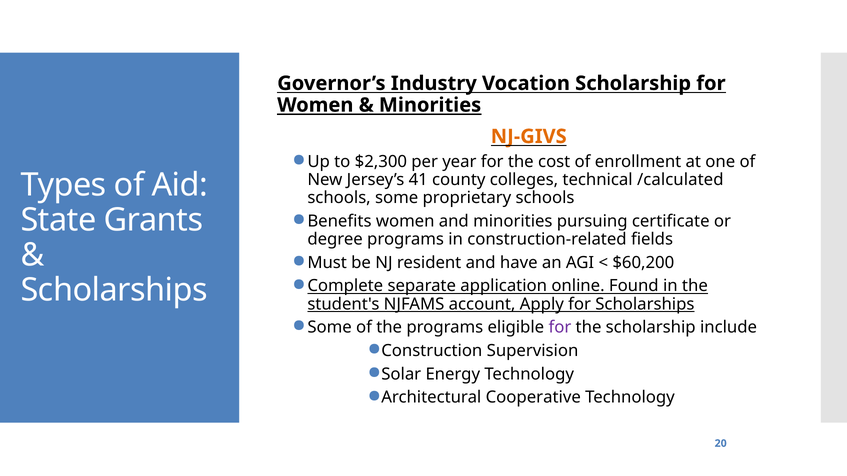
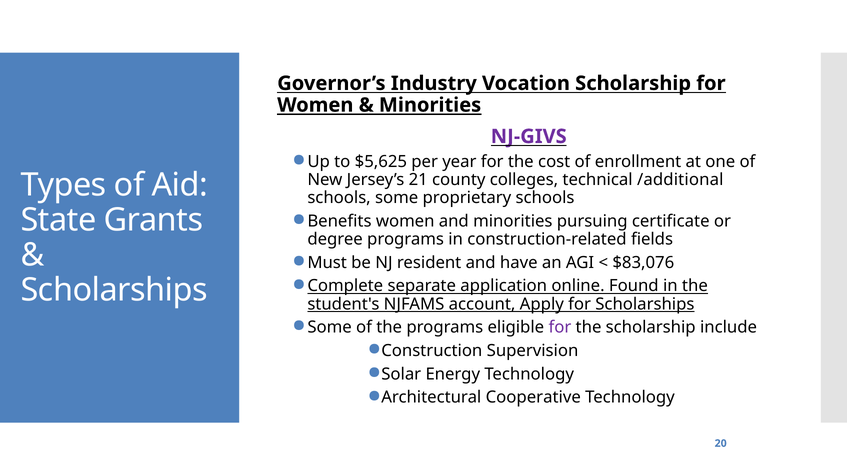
NJ-GIVS colour: orange -> purple
$2,300: $2,300 -> $5,625
41: 41 -> 21
/calculated: /calculated -> /additional
$60,200: $60,200 -> $83,076
